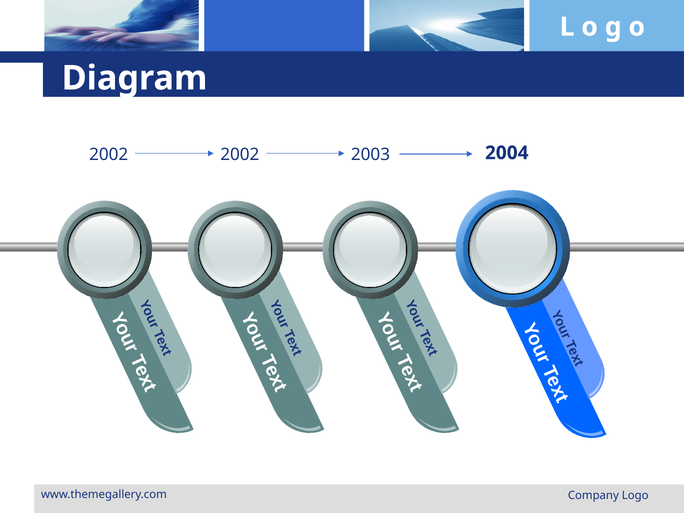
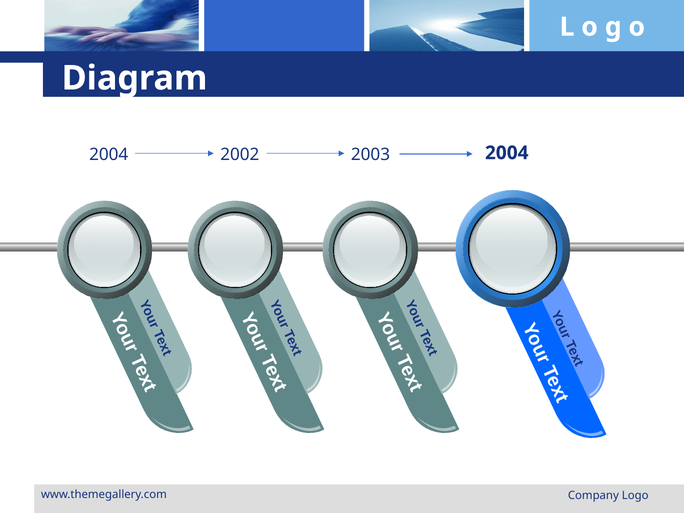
2002 at (109, 155): 2002 -> 2004
